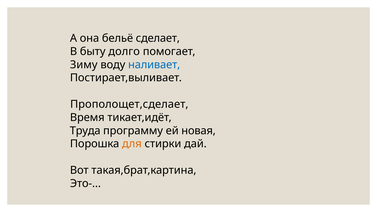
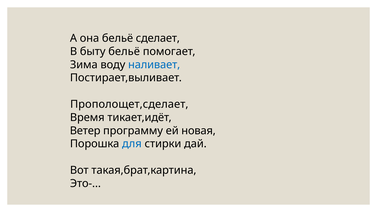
быту долго: долго -> бельё
Зиму: Зиму -> Зима
Труда: Труда -> Ветер
для colour: orange -> blue
